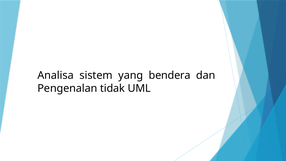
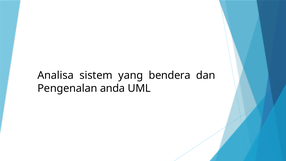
tidak: tidak -> anda
